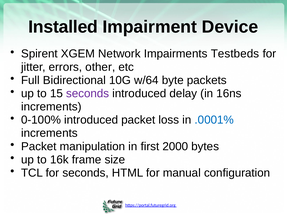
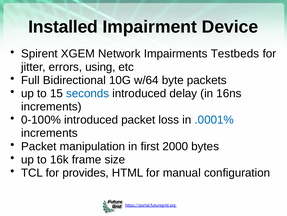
other: other -> using
seconds at (88, 93) colour: purple -> blue
for seconds: seconds -> provides
